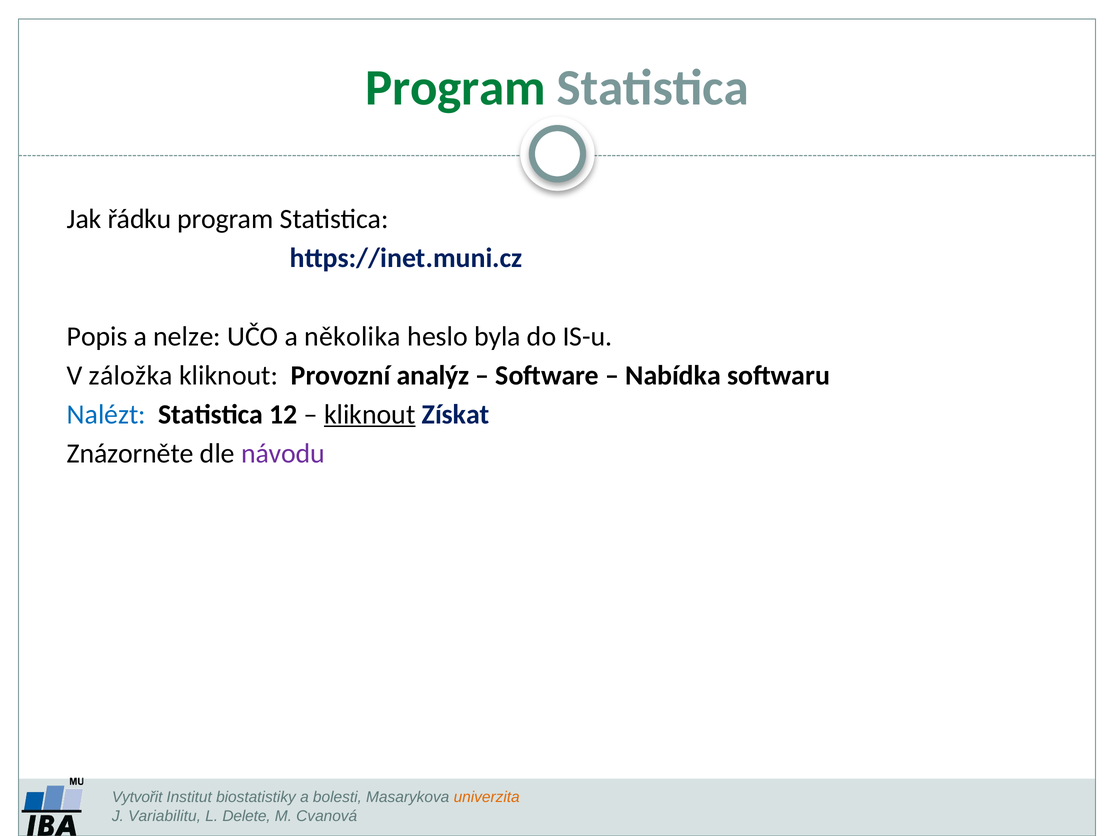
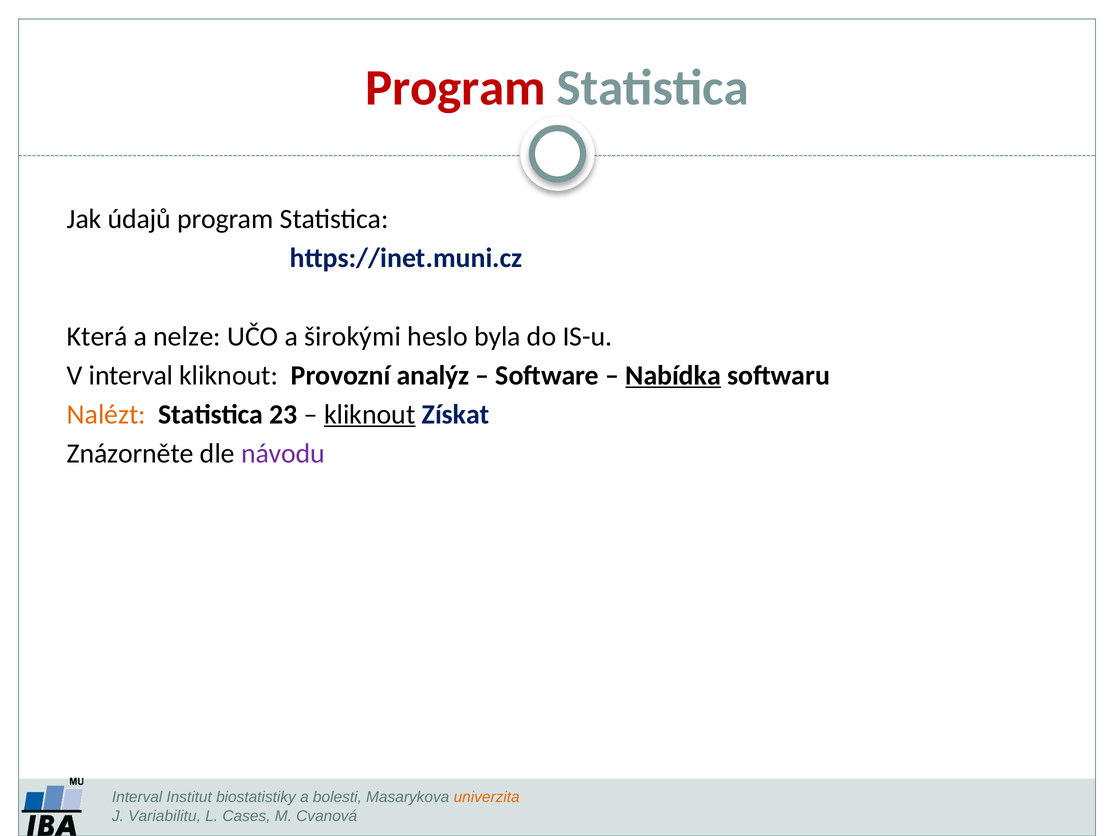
Program at (455, 88) colour: green -> red
řádku: řádku -> údajů
Popis: Popis -> Která
několika: několika -> širokými
V záložka: záložka -> interval
Nabídka underline: none -> present
Nalézt colour: blue -> orange
12: 12 -> 23
Vytvořit at (137, 798): Vytvořit -> Interval
Delete: Delete -> Cases
